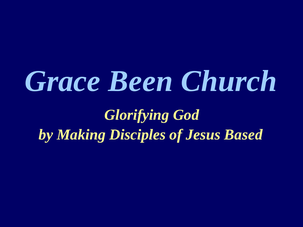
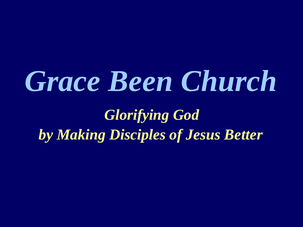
Based: Based -> Better
